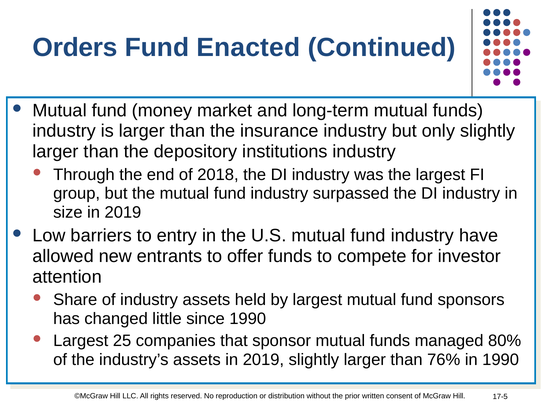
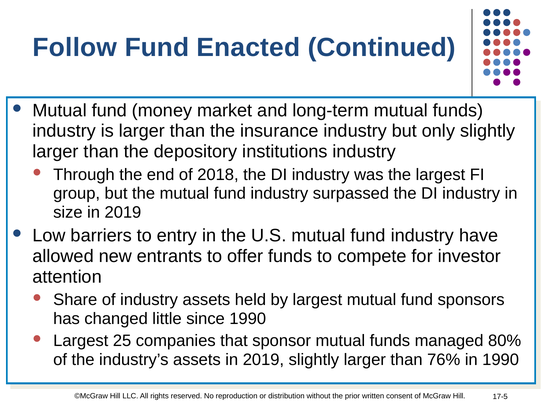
Orders: Orders -> Follow
